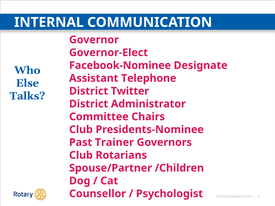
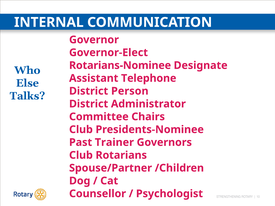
Facebook-Nominee: Facebook-Nominee -> Rotarians-Nominee
Twitter: Twitter -> Person
